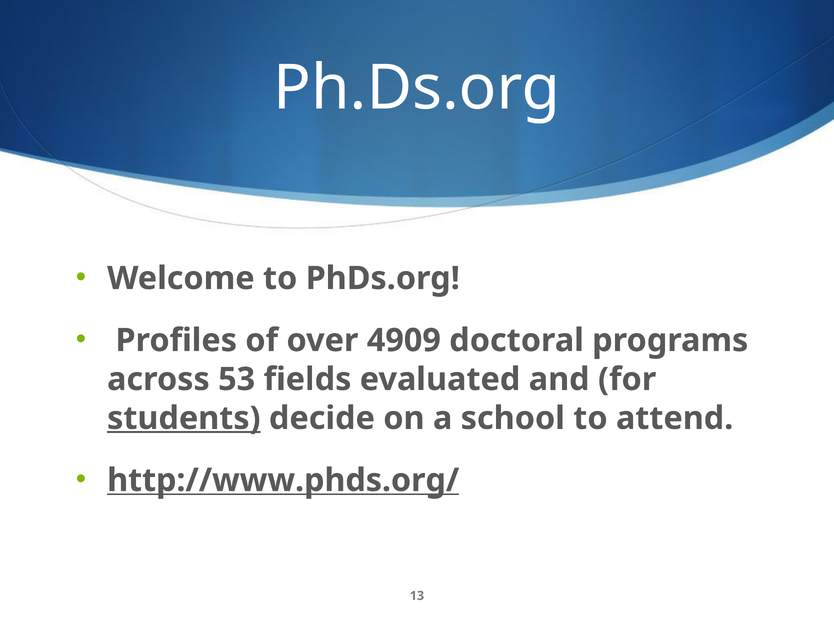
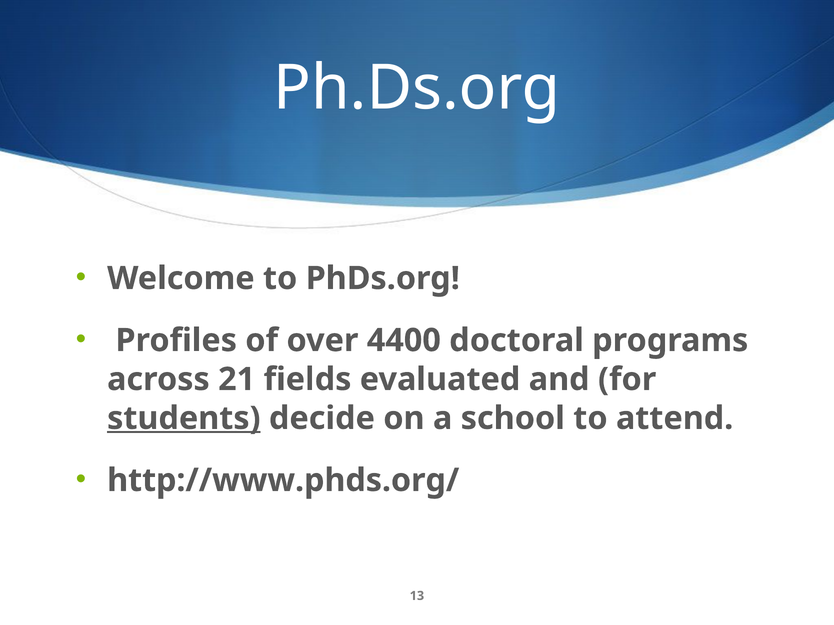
4909: 4909 -> 4400
53: 53 -> 21
http://www.phds.org/ underline: present -> none
